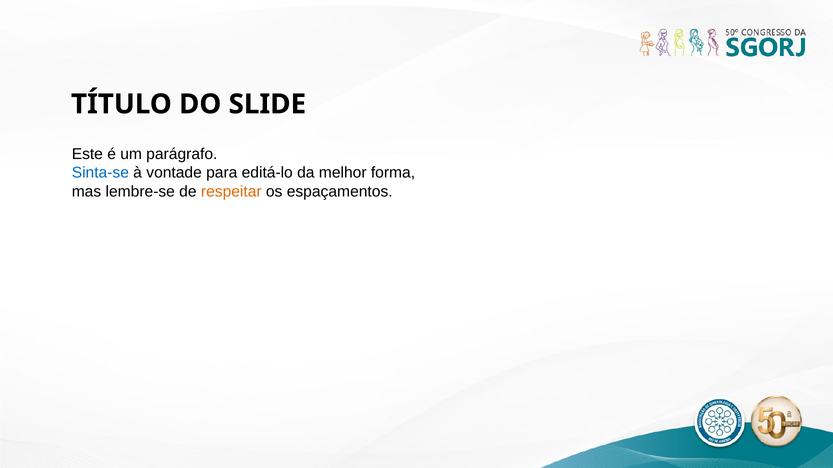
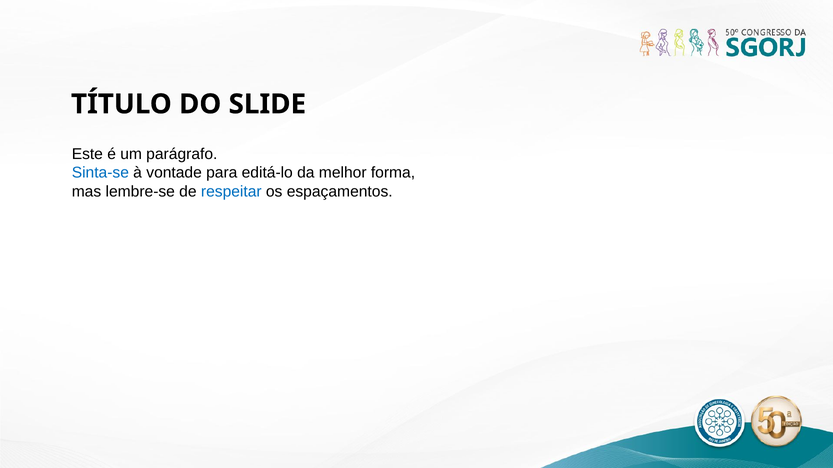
respeitar colour: orange -> blue
